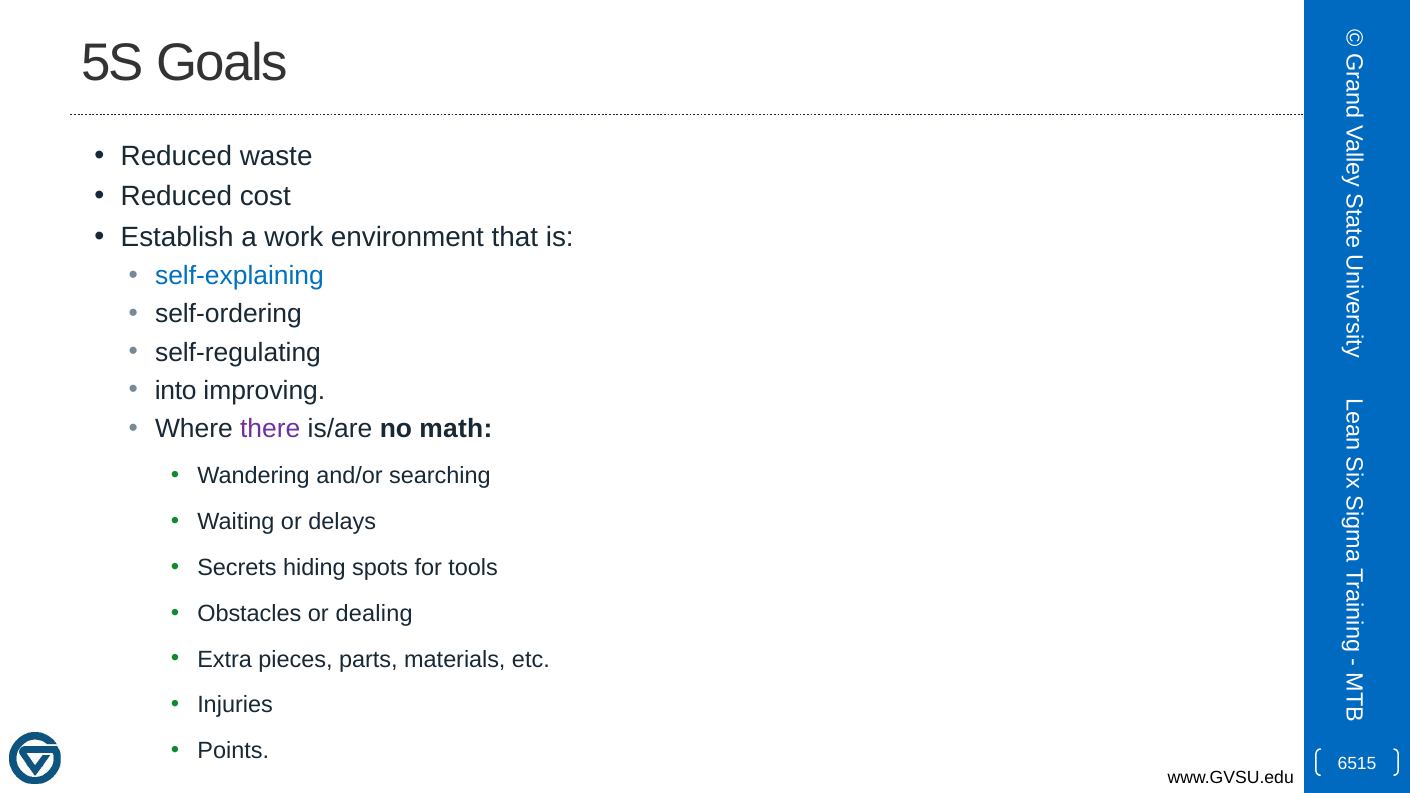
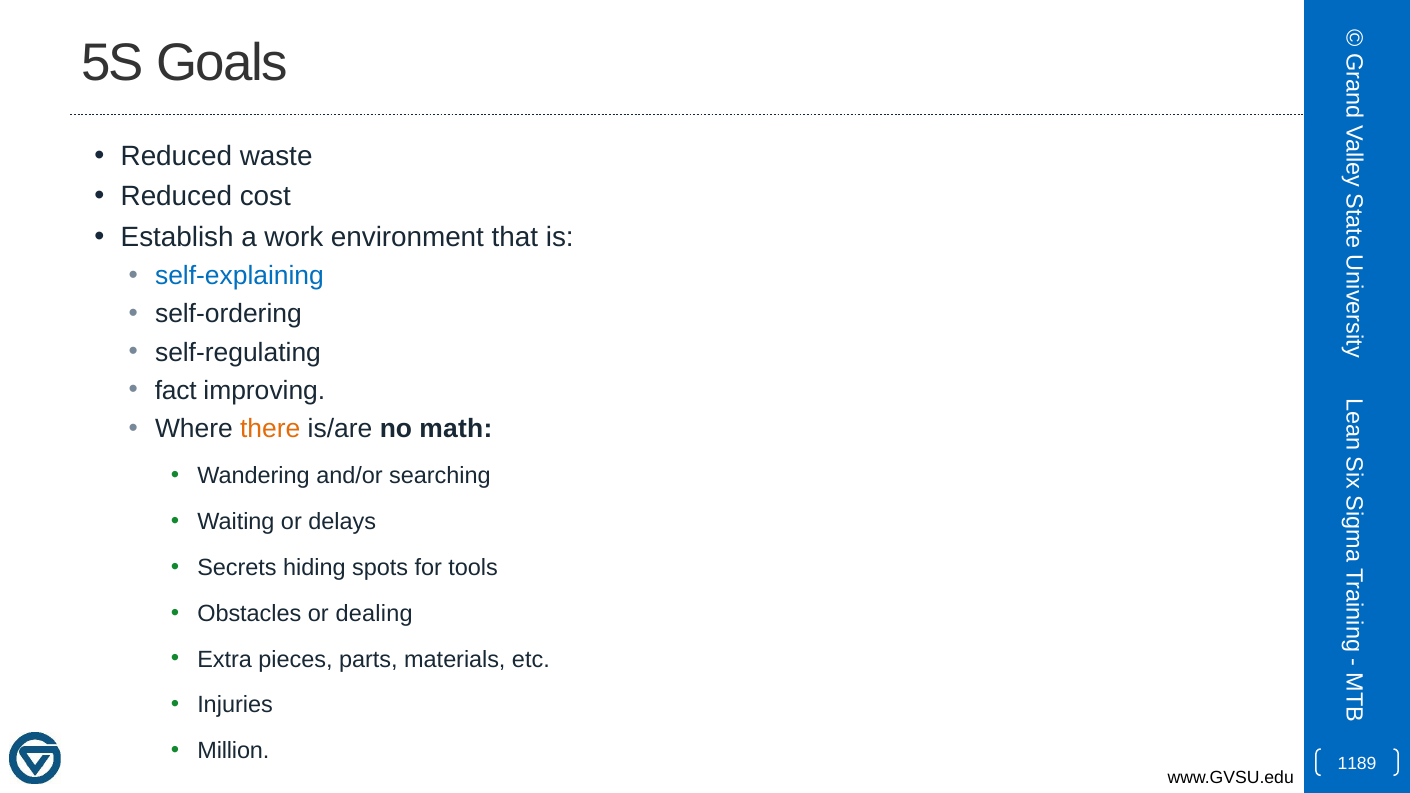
into: into -> fact
there colour: purple -> orange
Points: Points -> Million
6515: 6515 -> 1189
